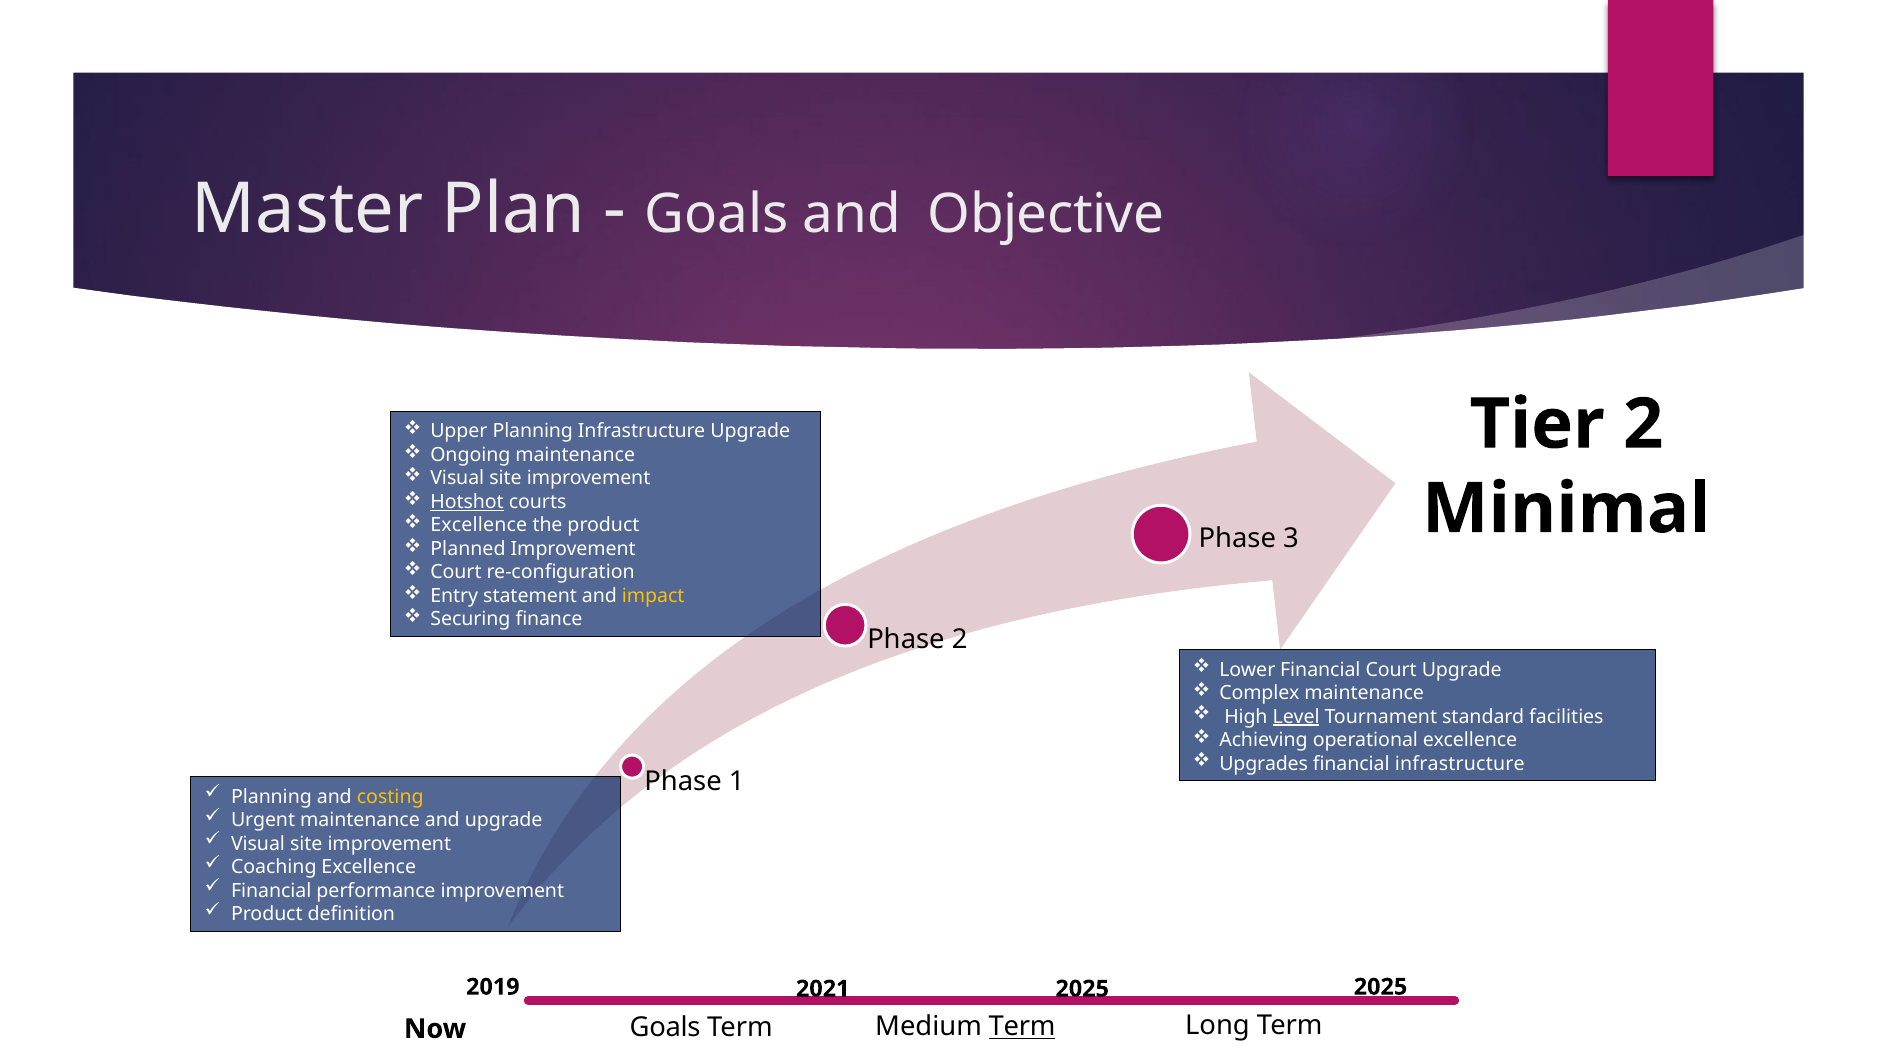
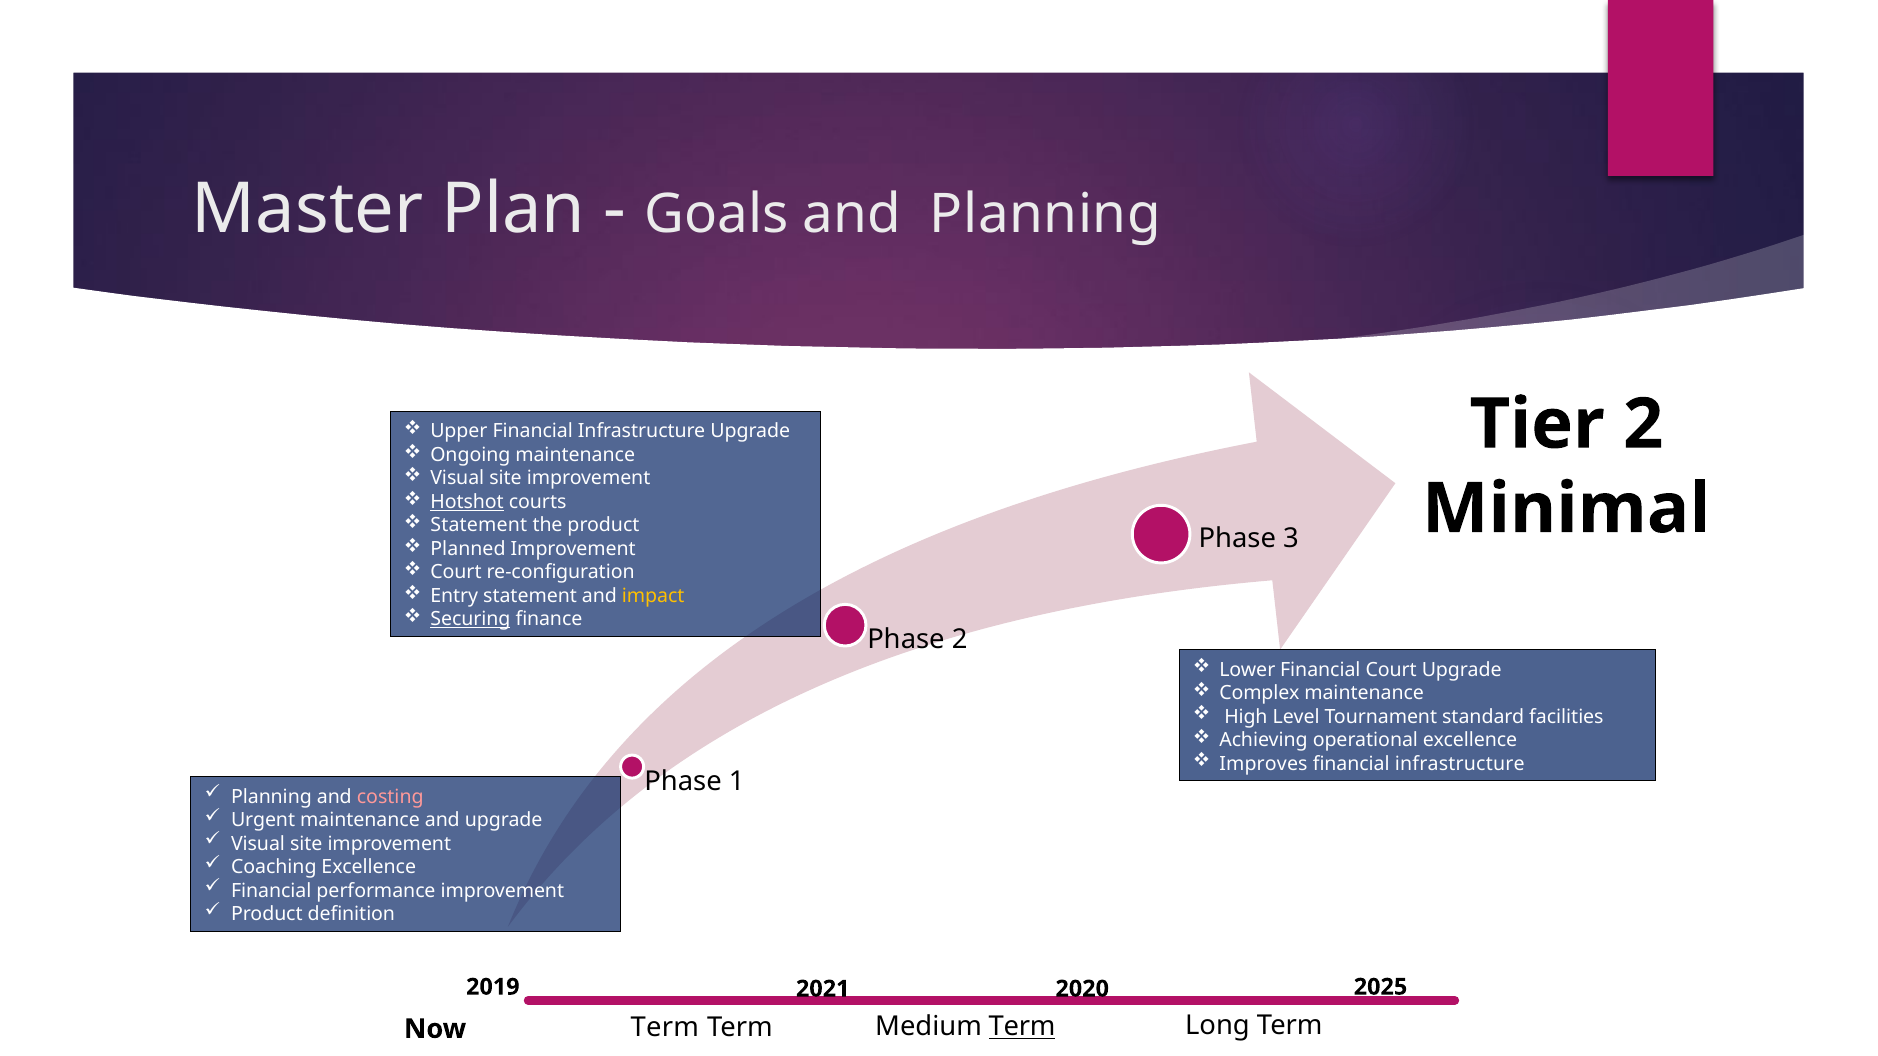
and Objective: Objective -> Planning
Upper Planning: Planning -> Financial
Excellence at (479, 526): Excellence -> Statement
Securing underline: none -> present
Level underline: present -> none
Upgrades: Upgrades -> Improves
costing colour: yellow -> pink
2021 2025: 2025 -> 2020
Goals at (665, 1028): Goals -> Term
